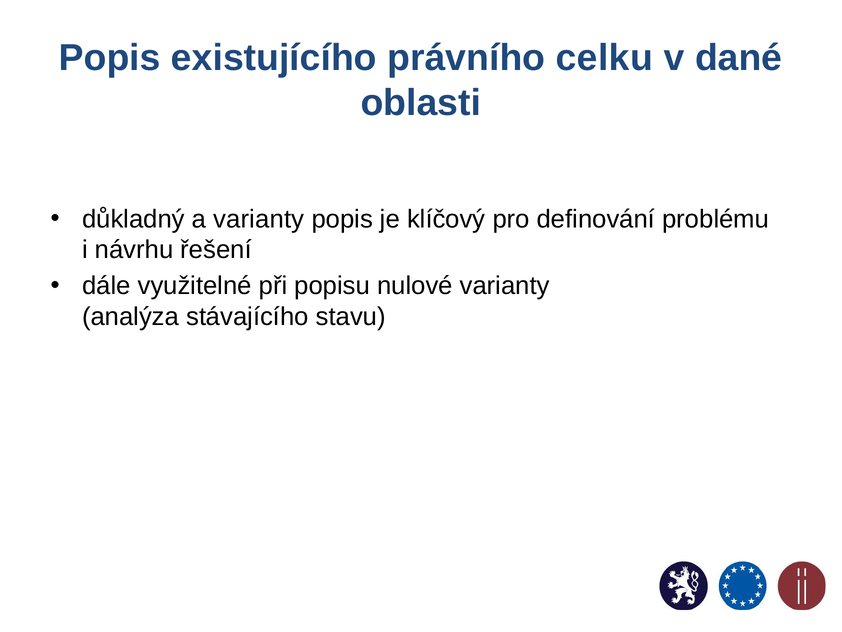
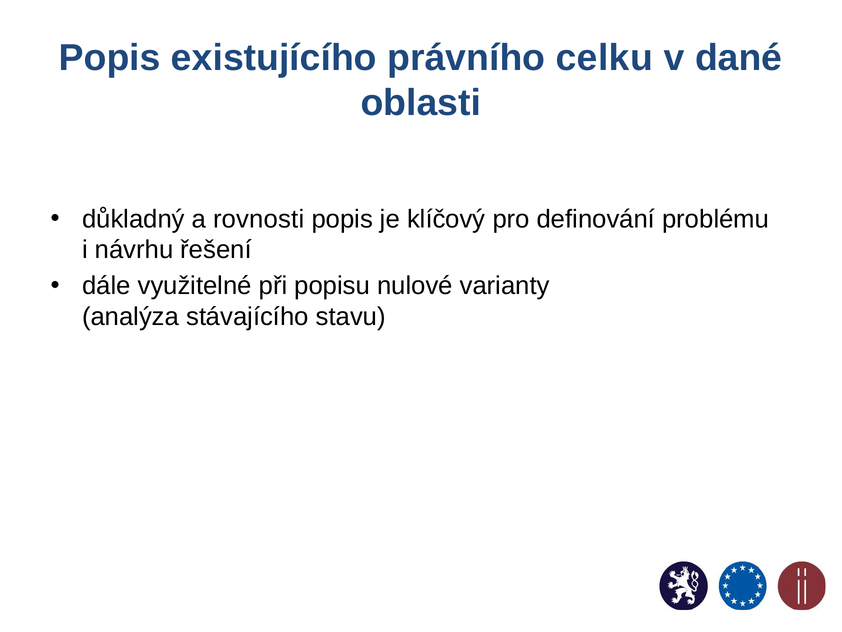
a varianty: varianty -> rovnosti
